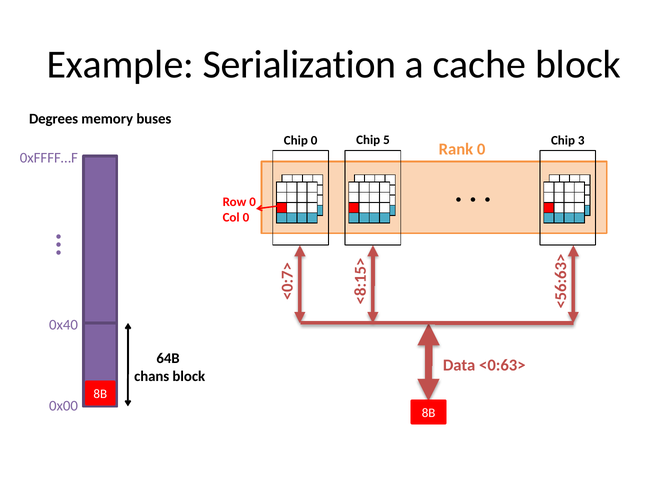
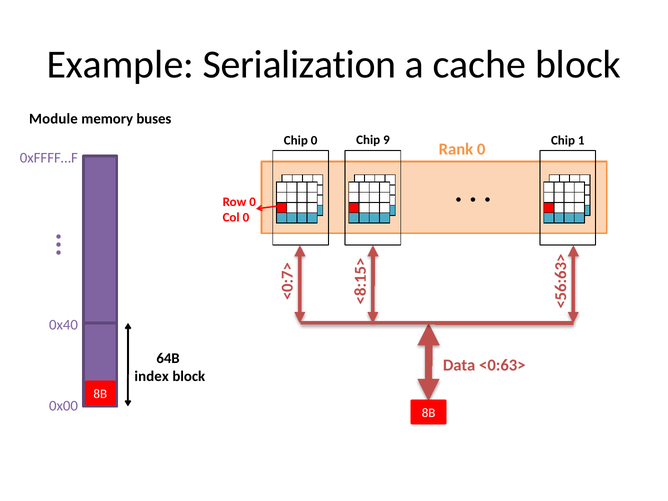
Degrees: Degrees -> Module
Chip 5: 5 -> 9
Chip 3: 3 -> 1
chans: chans -> index
